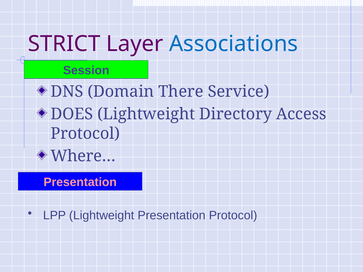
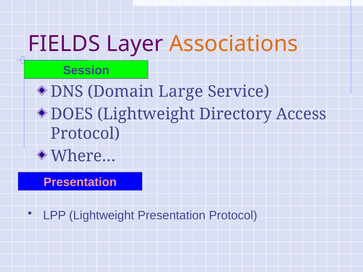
STRICT: STRICT -> FIELDS
Associations colour: blue -> orange
There: There -> Large
